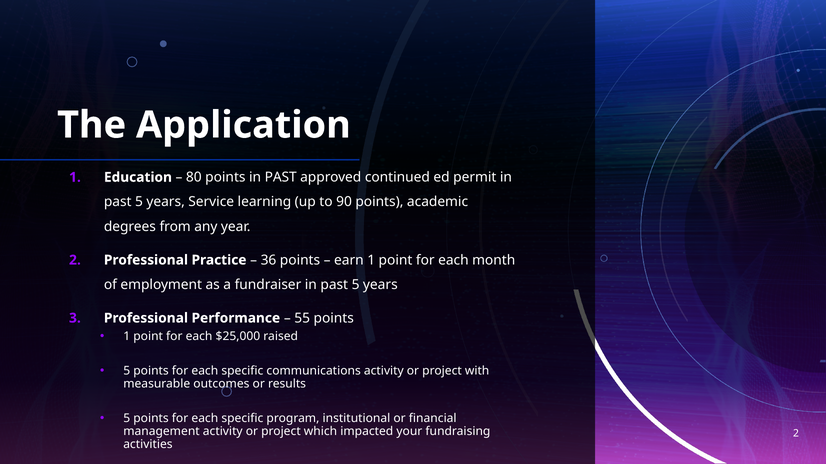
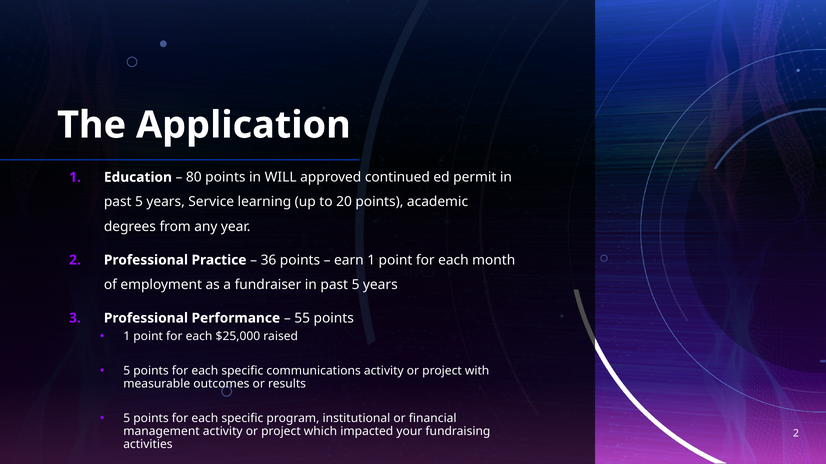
points in PAST: PAST -> WILL
90: 90 -> 20
